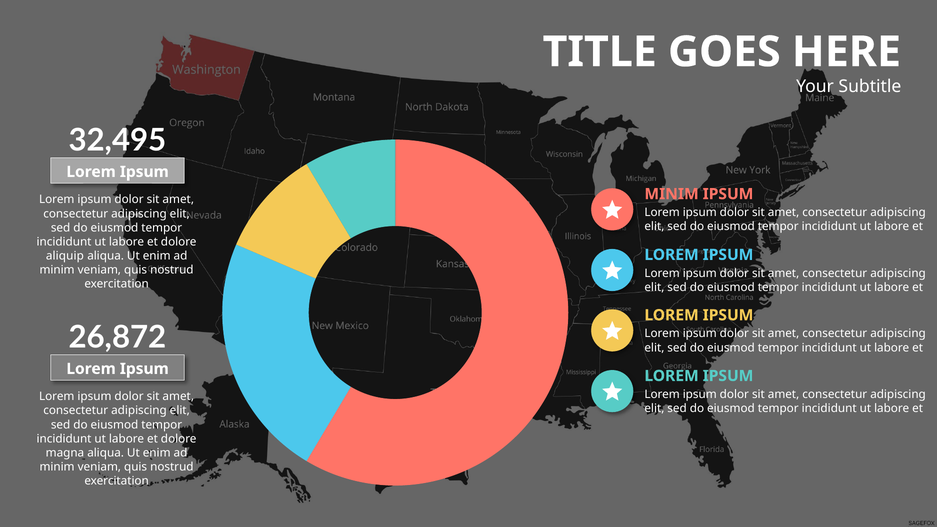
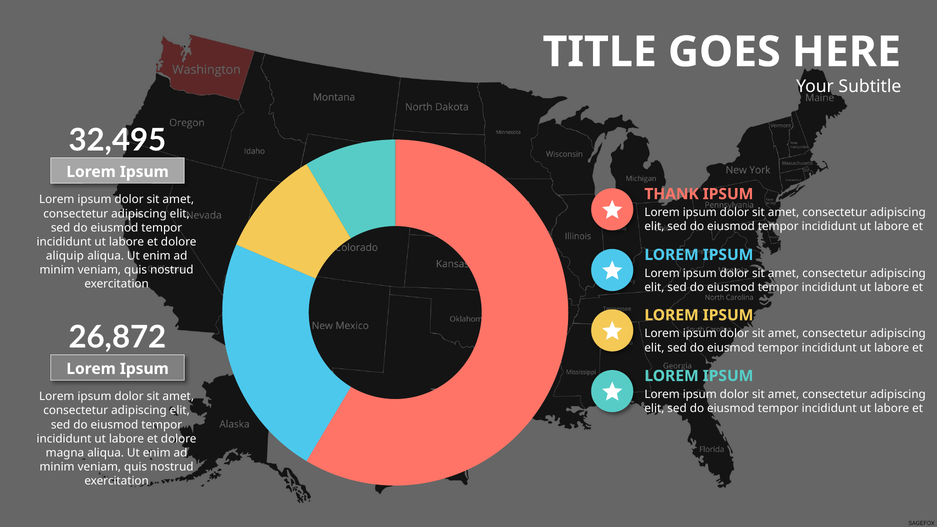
MINIM at (672, 194): MINIM -> THANK
